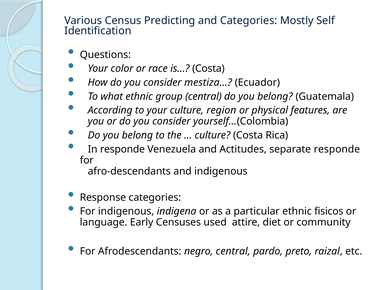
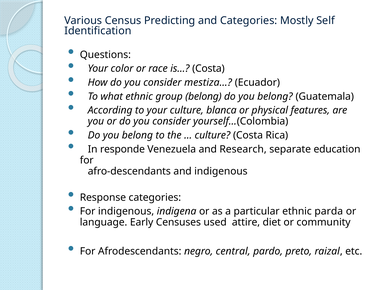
group central: central -> belong
region: region -> blanca
Actitudes: Actitudes -> Research
separate responde: responde -> education
fisicos: fisicos -> parda
